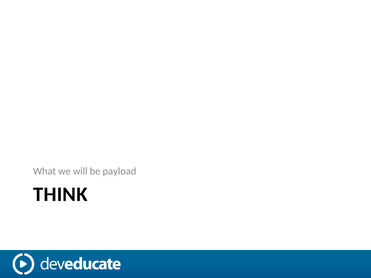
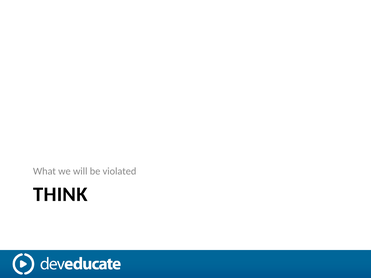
payload: payload -> violated
